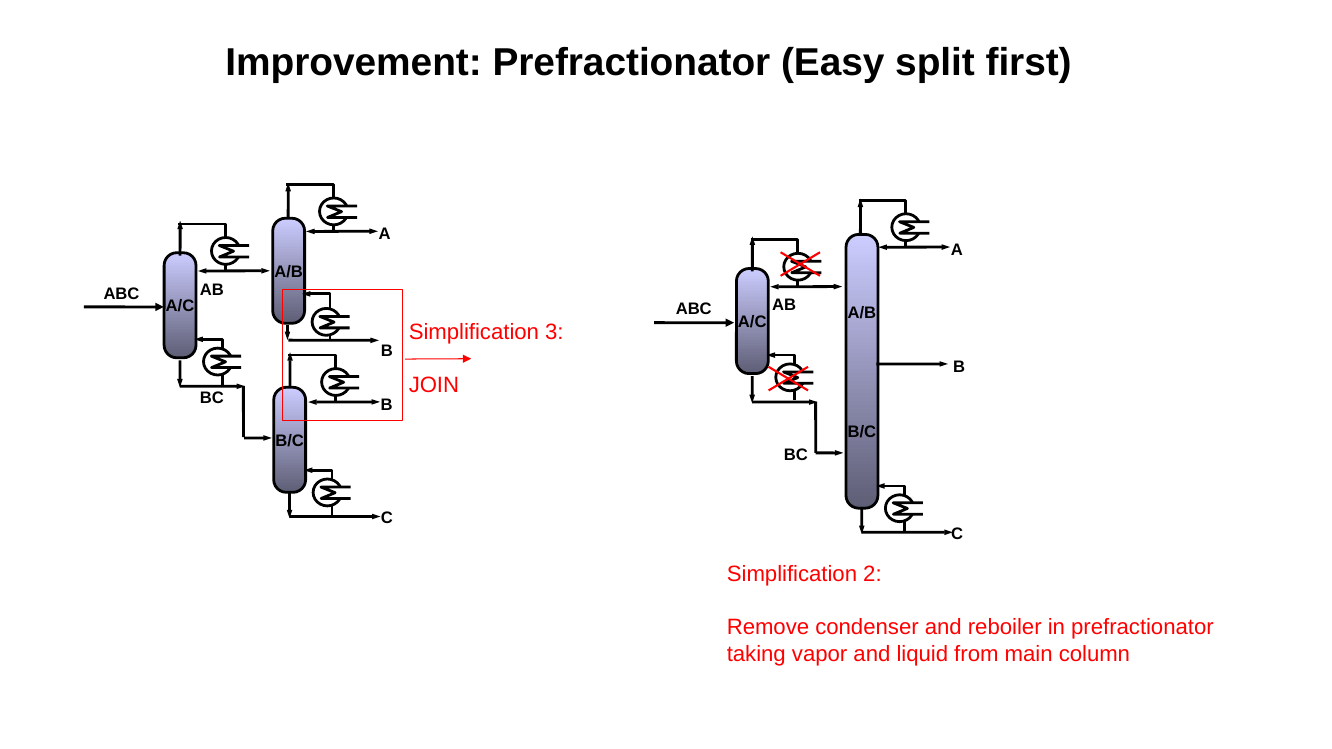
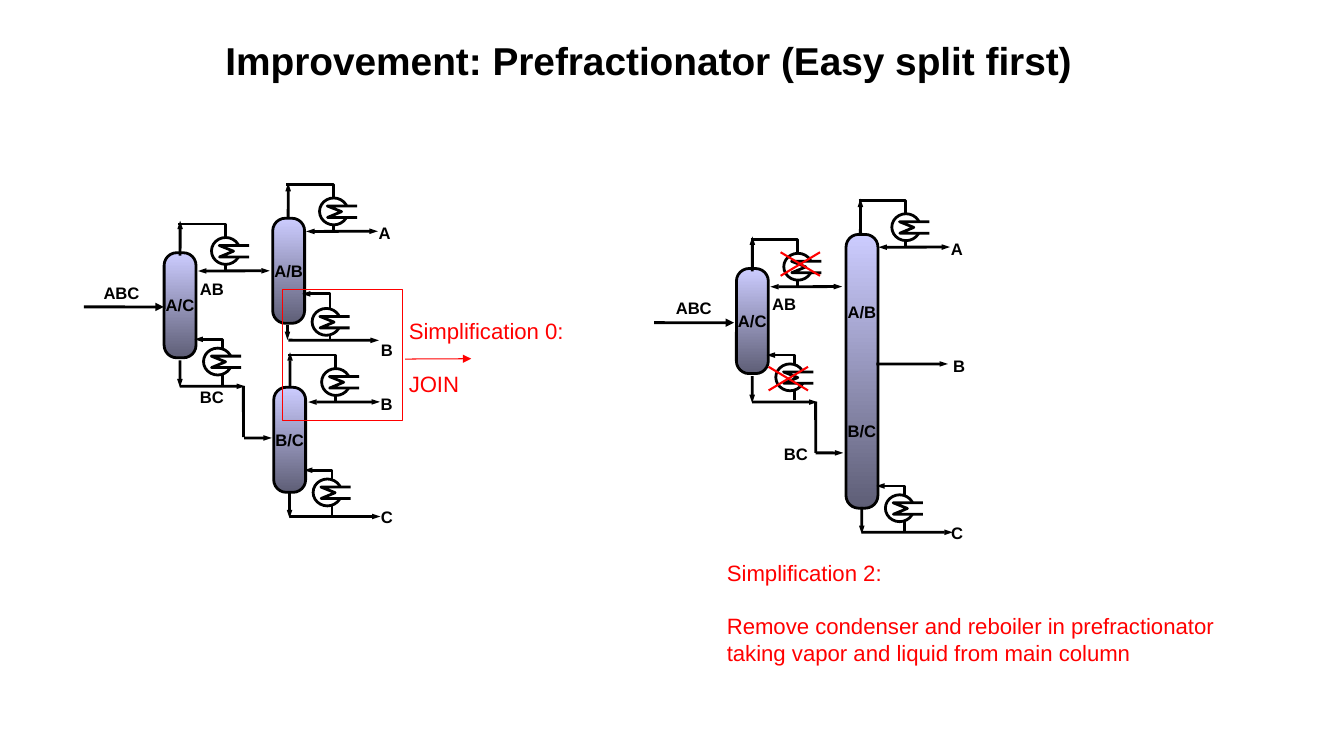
3: 3 -> 0
